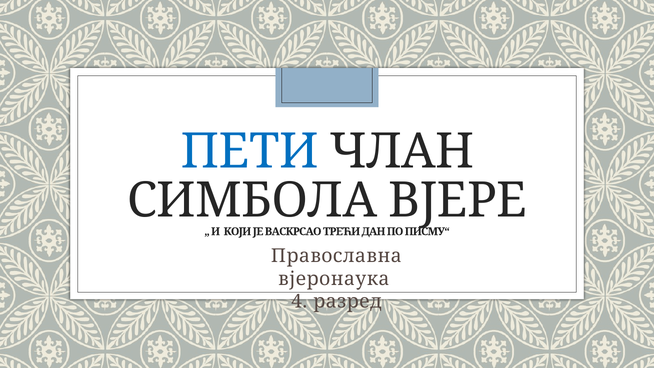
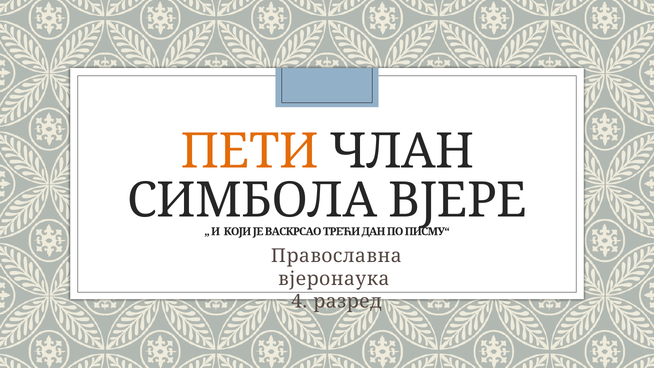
ПЕТИ colour: blue -> orange
